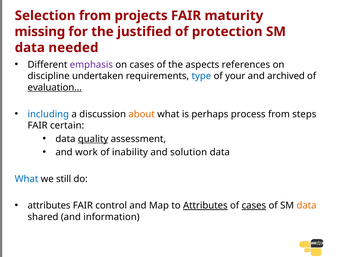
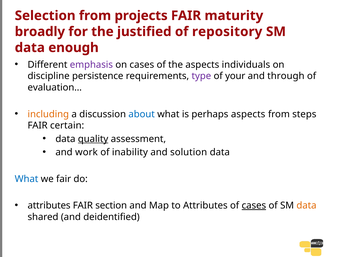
missing: missing -> broadly
protection: protection -> repository
needed: needed -> enough
references: references -> individuals
undertaken: undertaken -> persistence
type colour: blue -> purple
archived: archived -> through
evaluation… underline: present -> none
including colour: blue -> orange
about colour: orange -> blue
perhaps process: process -> aspects
we still: still -> fair
control: control -> section
Attributes at (205, 206) underline: present -> none
information: information -> deidentified
